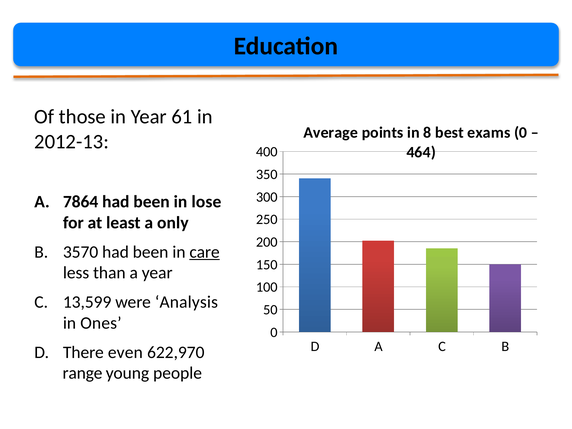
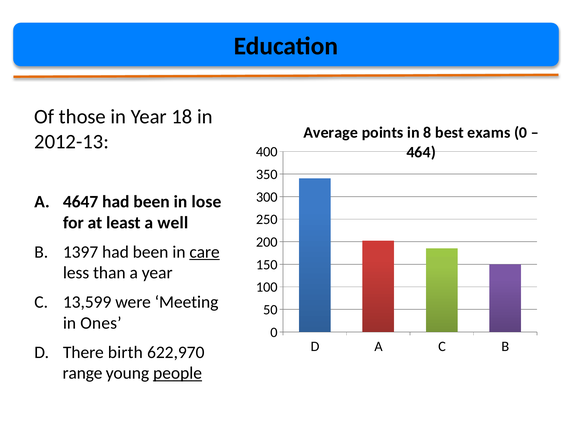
61: 61 -> 18
7864: 7864 -> 4647
only: only -> well
3570: 3570 -> 1397
Analysis: Analysis -> Meeting
even: even -> birth
people underline: none -> present
